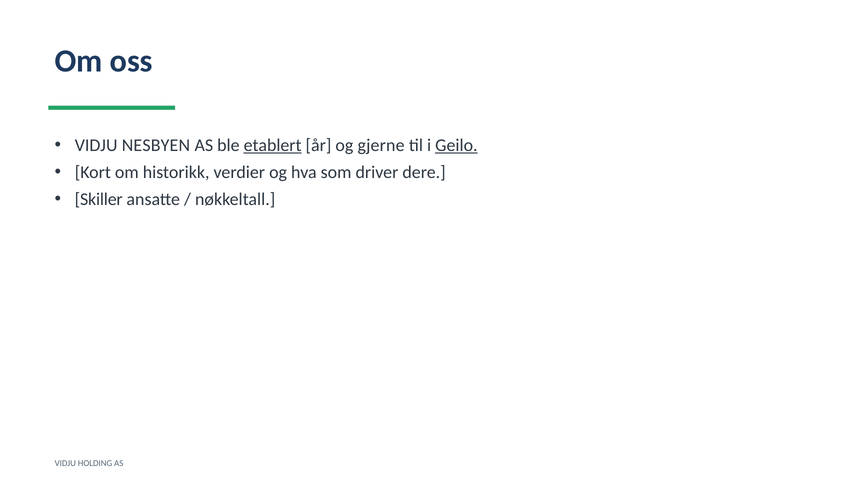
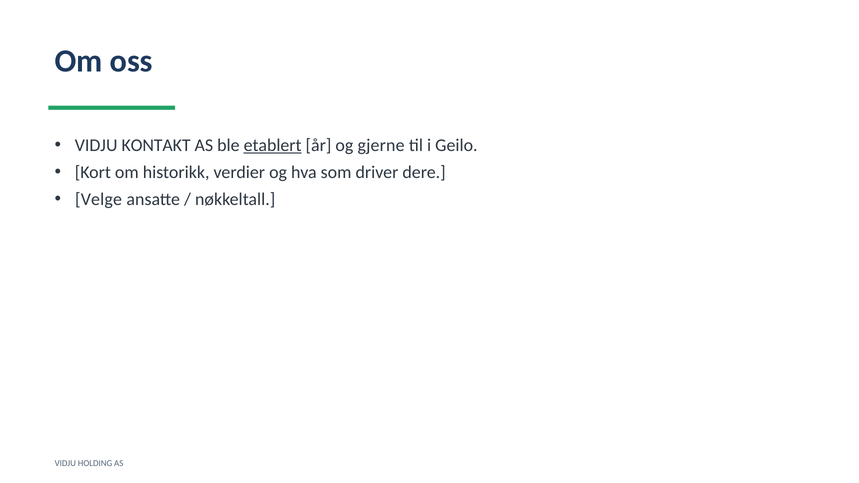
NESBYEN: NESBYEN -> KONTAKT
Geilo underline: present -> none
Skiller: Skiller -> Velge
